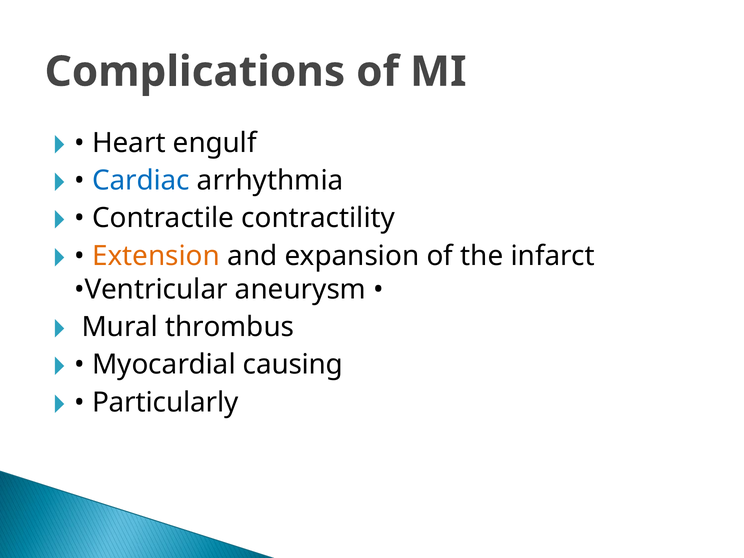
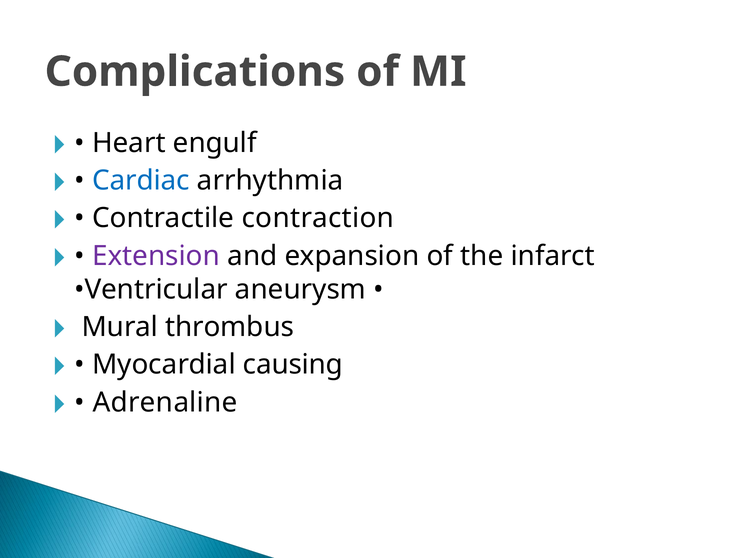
contractility: contractility -> contraction
Extension colour: orange -> purple
Particularly: Particularly -> Adrenaline
